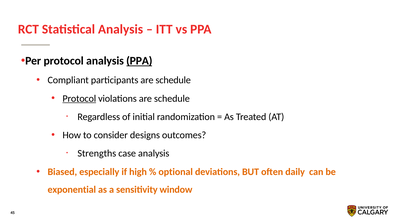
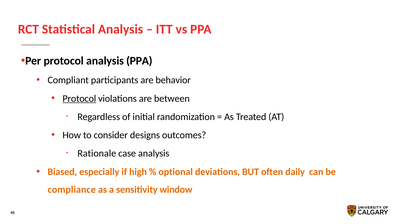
PPA at (139, 61) underline: present -> none
participants are schedule: schedule -> behavior
violations are schedule: schedule -> between
Strengths: Strengths -> Rationale
exponential: exponential -> compliance
